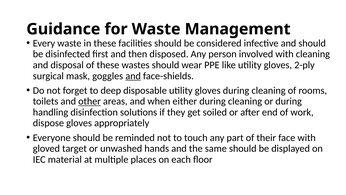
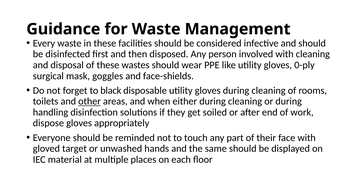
2-ply: 2-ply -> 0-ply
and at (133, 76) underline: present -> none
deep: deep -> black
